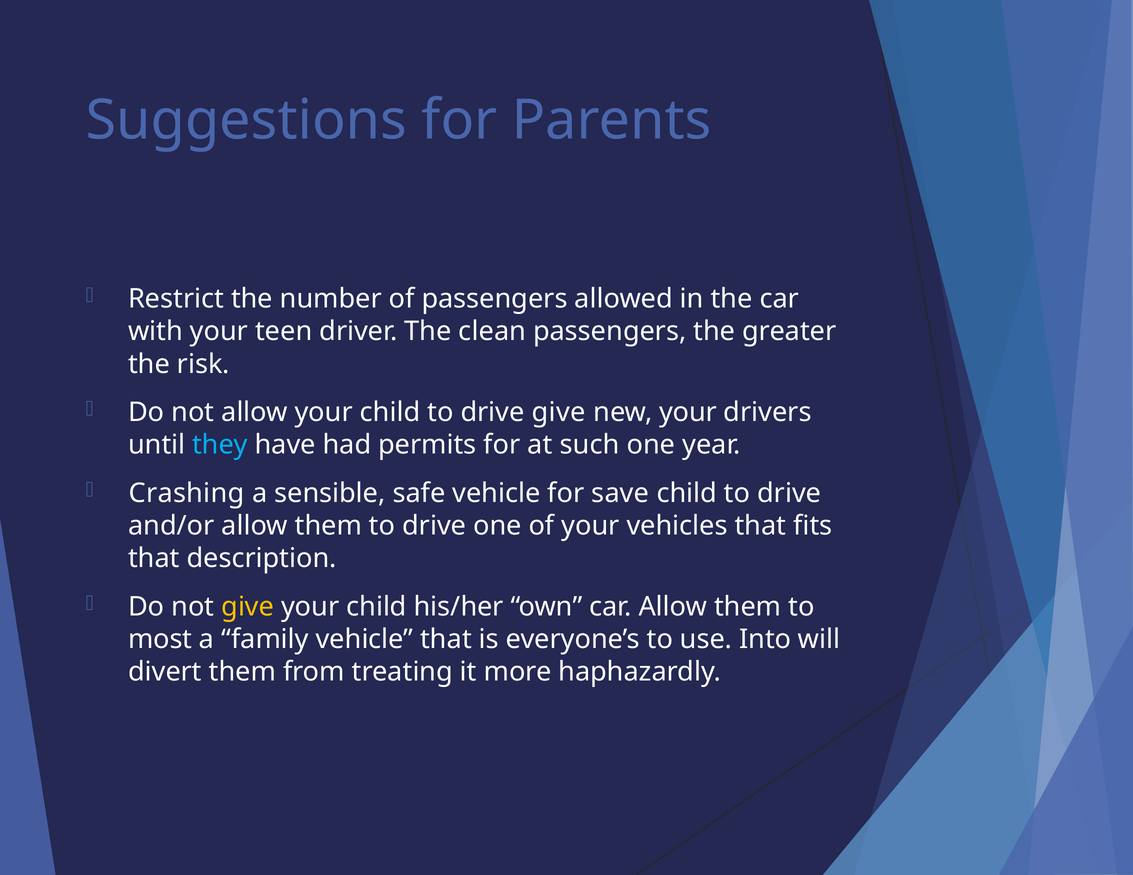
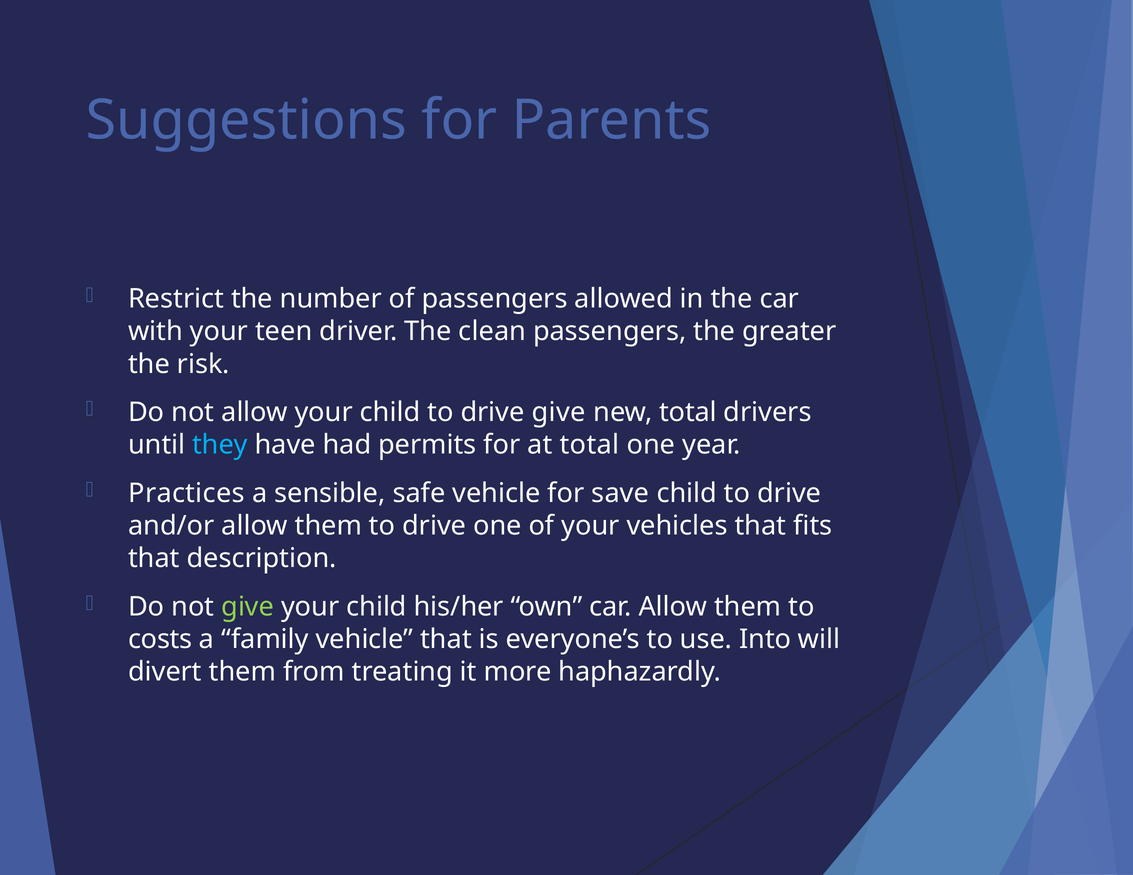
new your: your -> total
at such: such -> total
Crashing: Crashing -> Practices
give at (248, 607) colour: yellow -> light green
most: most -> costs
